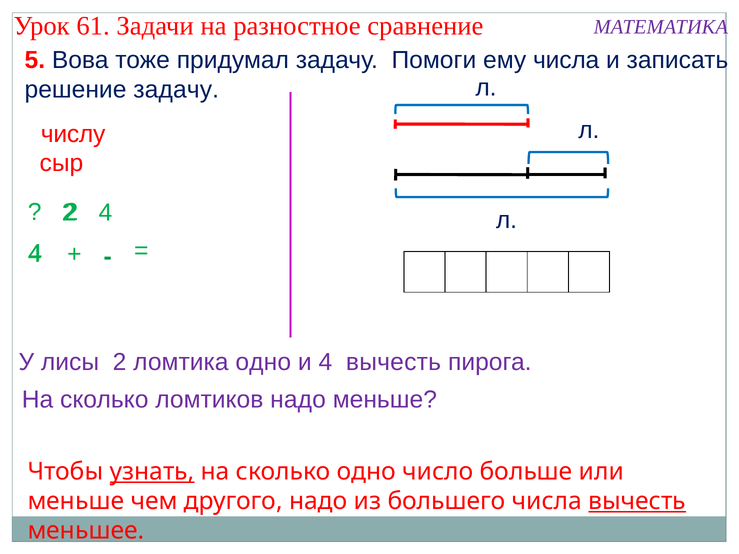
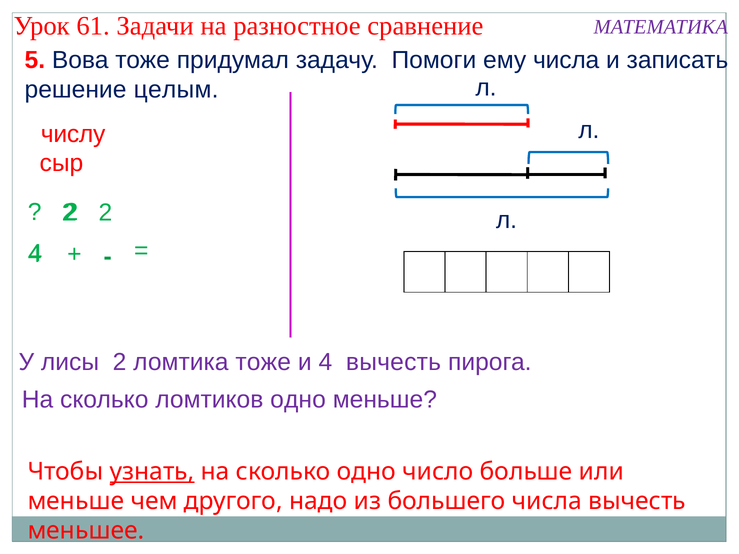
решение задачу: задачу -> целым
4 at (105, 213): 4 -> 2
ломтика одно: одно -> тоже
ломтиков надо: надо -> одно
вычесть at (637, 501) underline: present -> none
